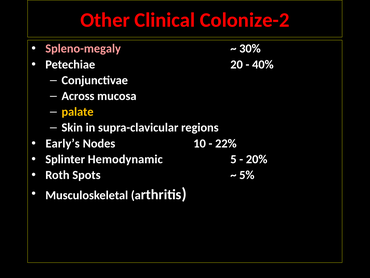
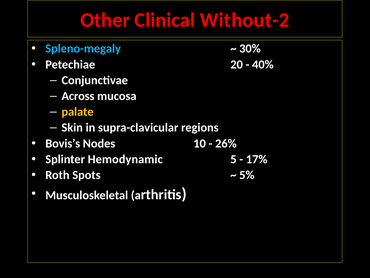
Colonize-2: Colonize-2 -> Without-2
Spleno-megaly colour: pink -> light blue
Early’s: Early’s -> Bovis’s
22%: 22% -> 26%
20%: 20% -> 17%
